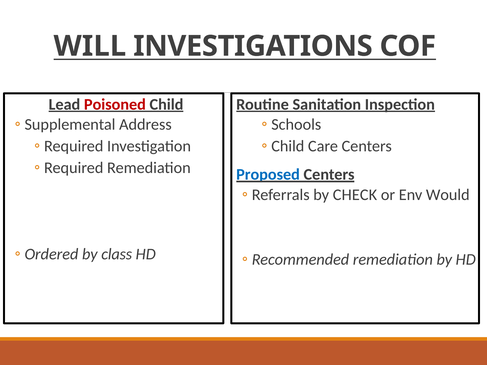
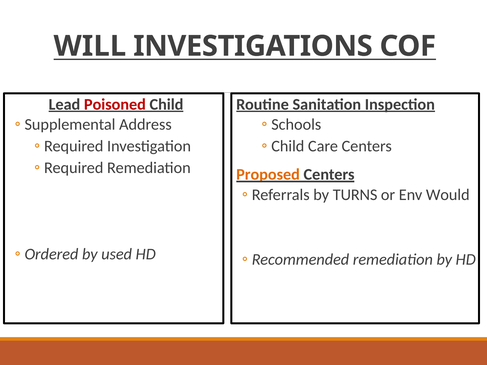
Proposed colour: blue -> orange
CHECK: CHECK -> TURNS
class: class -> used
